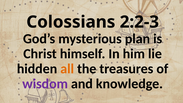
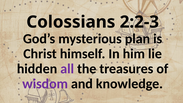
all colour: orange -> purple
